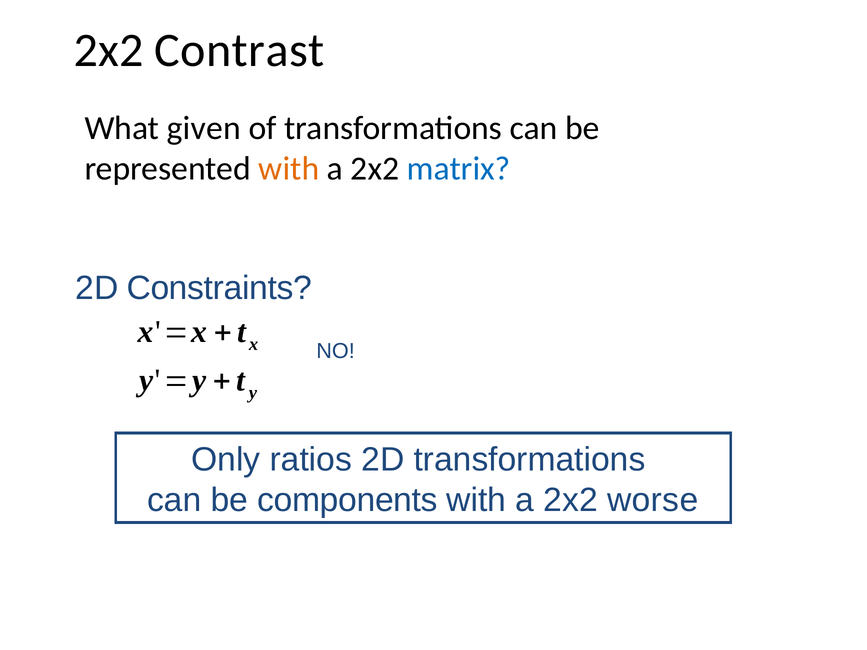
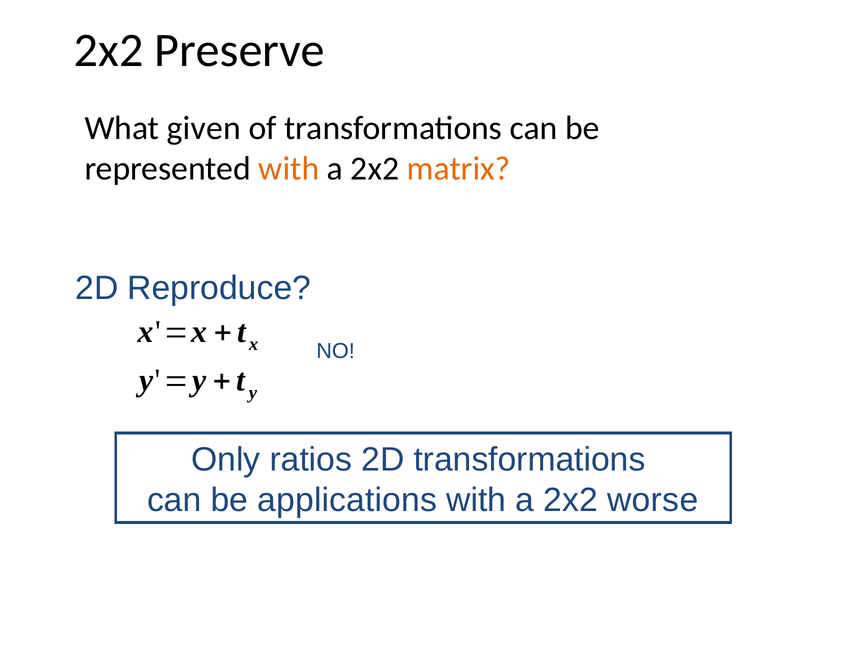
Contrast: Contrast -> Preserve
matrix colour: blue -> orange
Constraints: Constraints -> Reproduce
components: components -> applications
